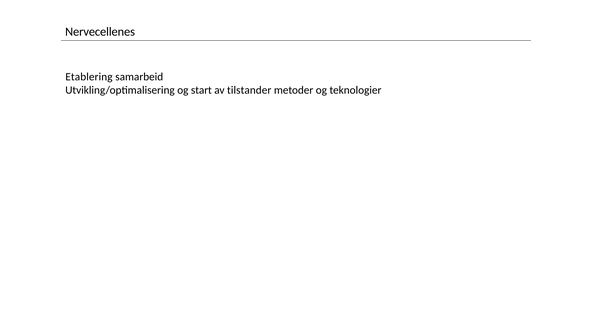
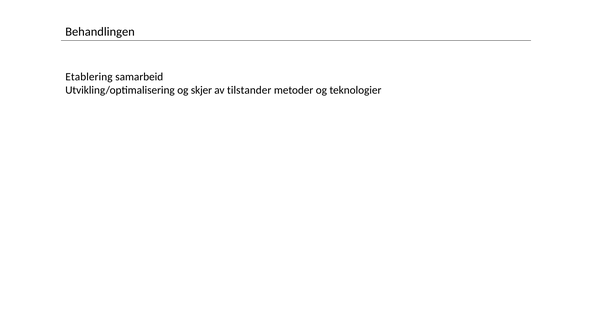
Nervecellenes: Nervecellenes -> Behandlingen
start: start -> skjer
